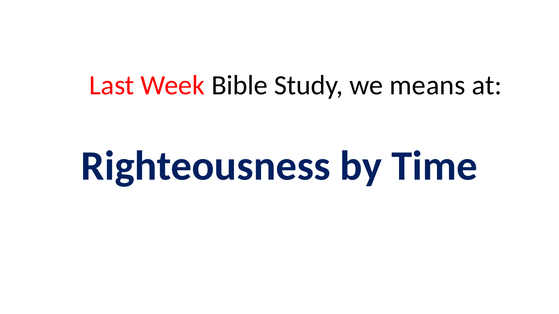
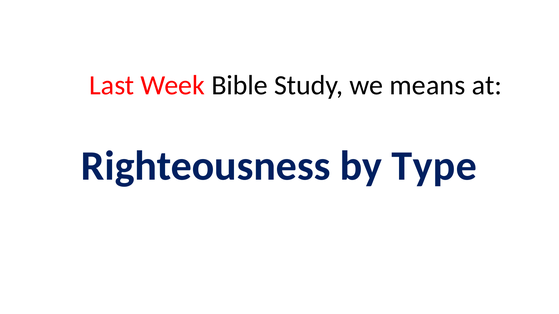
Time: Time -> Type
